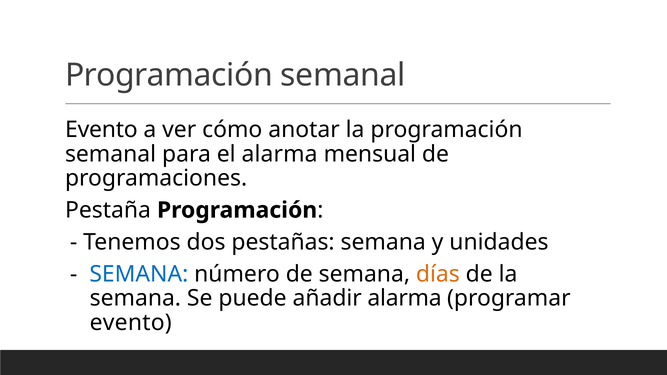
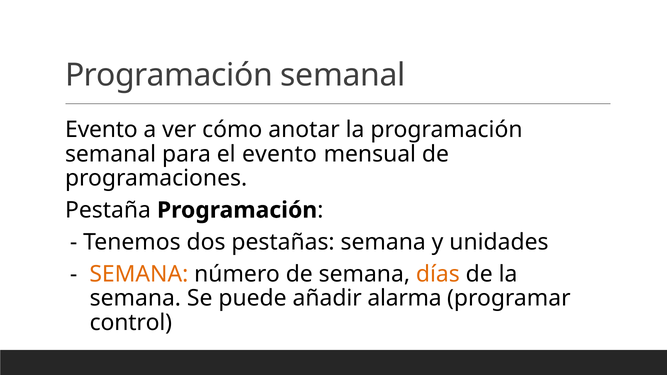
el alarma: alarma -> evento
SEMANA at (139, 274) colour: blue -> orange
evento at (131, 323): evento -> control
